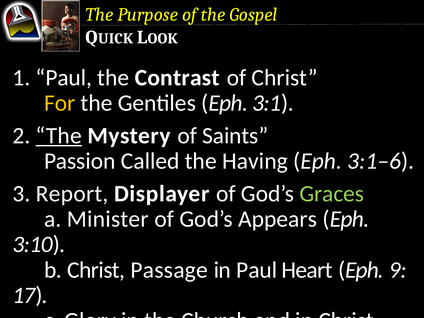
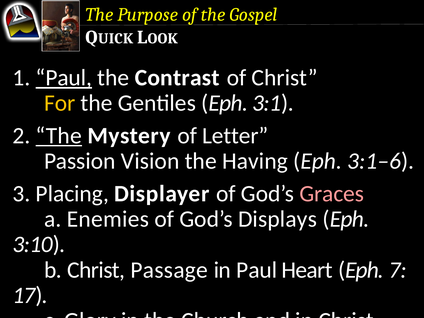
Paul at (64, 78) underline: none -> present
Saints: Saints -> Letter
Called: Called -> Vision
Report: Report -> Placing
Graces colour: light green -> pink
Minister: Minister -> Enemies
Appears: Appears -> Displays
9: 9 -> 7
